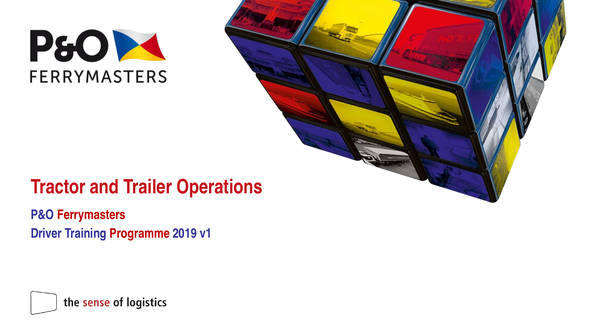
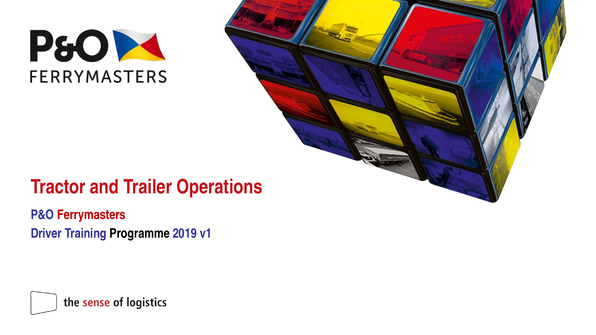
Programme colour: red -> black
